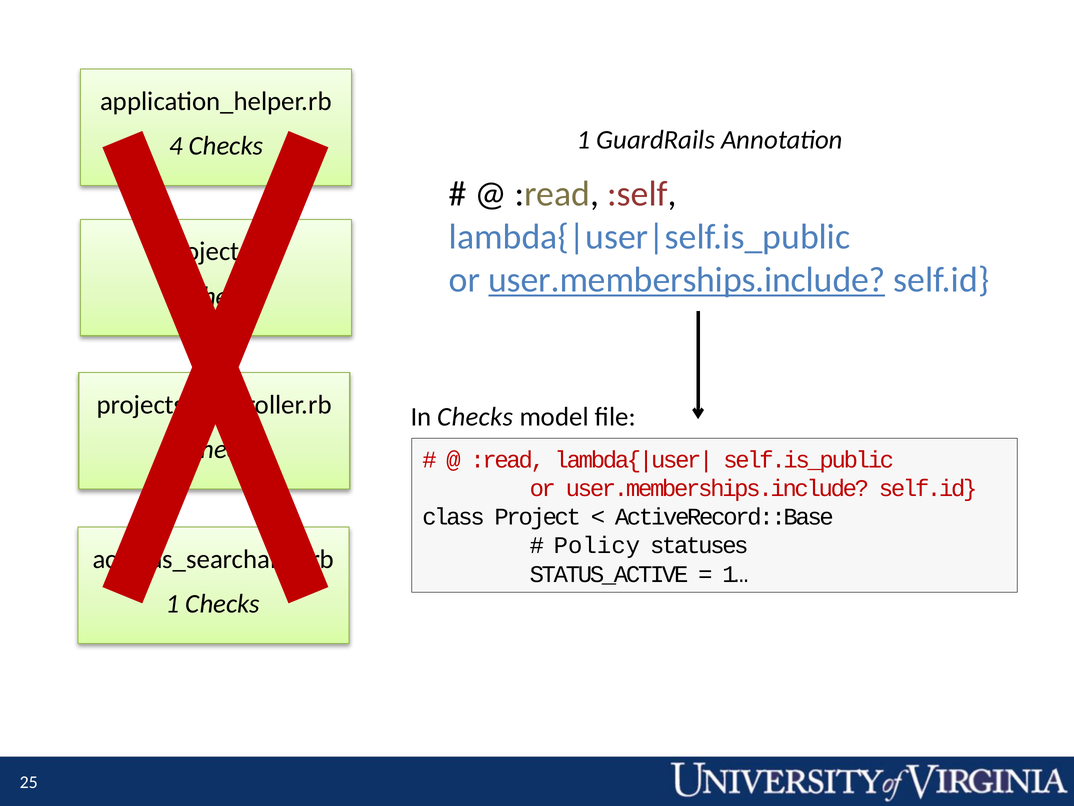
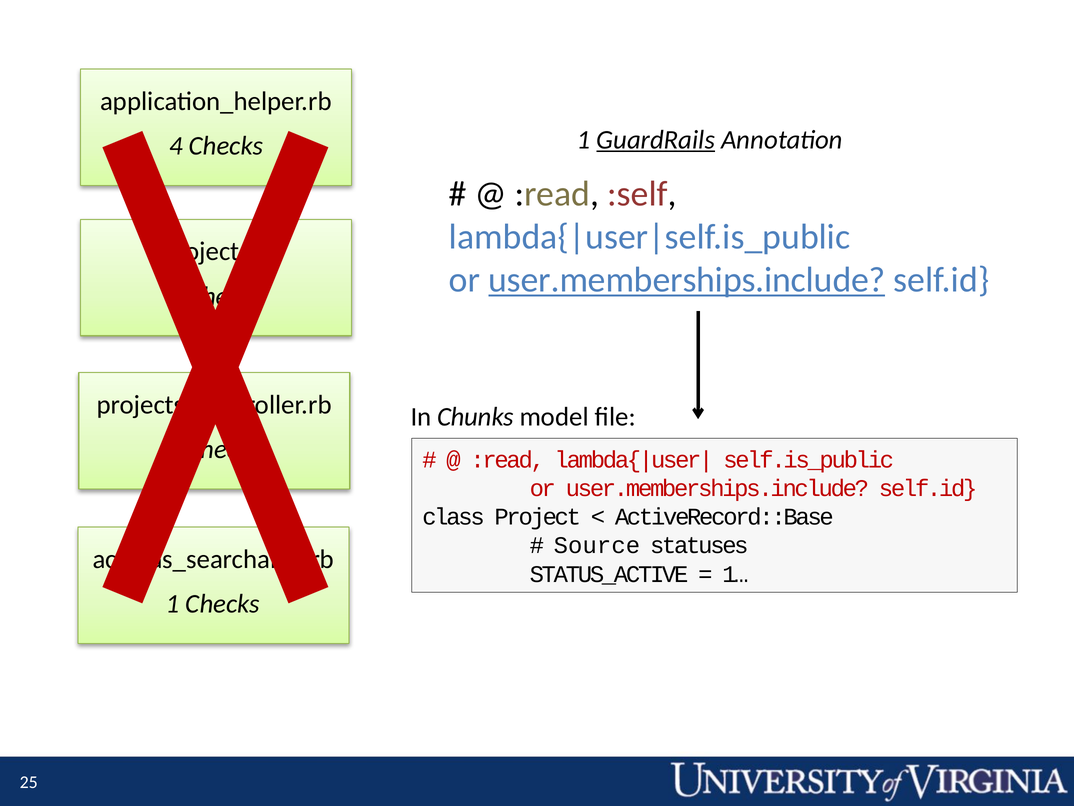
GuardRails underline: none -> present
In Checks: Checks -> Chunks
Policy: Policy -> Source
